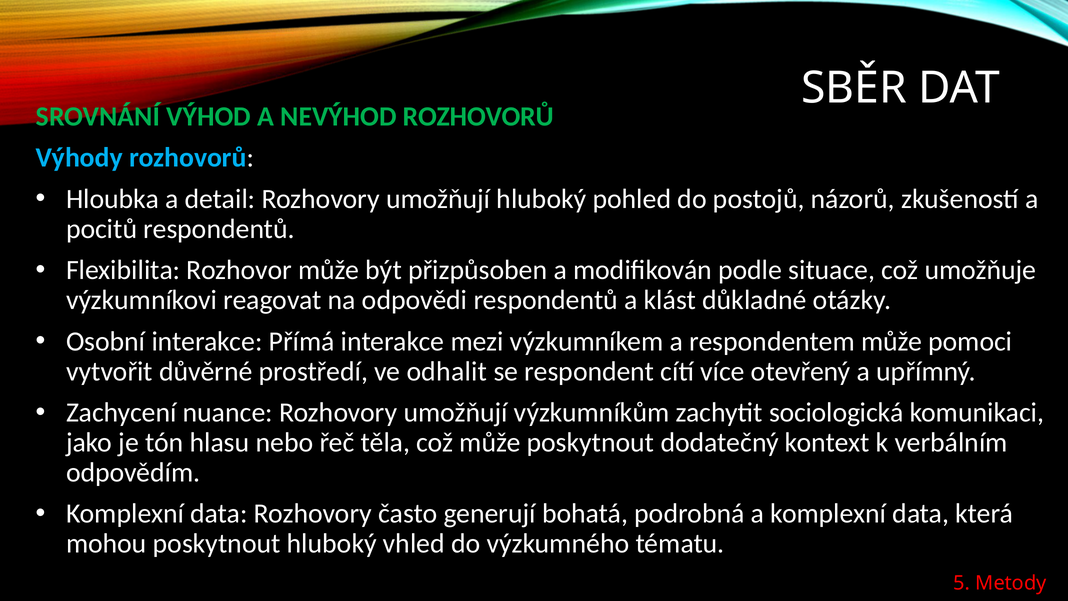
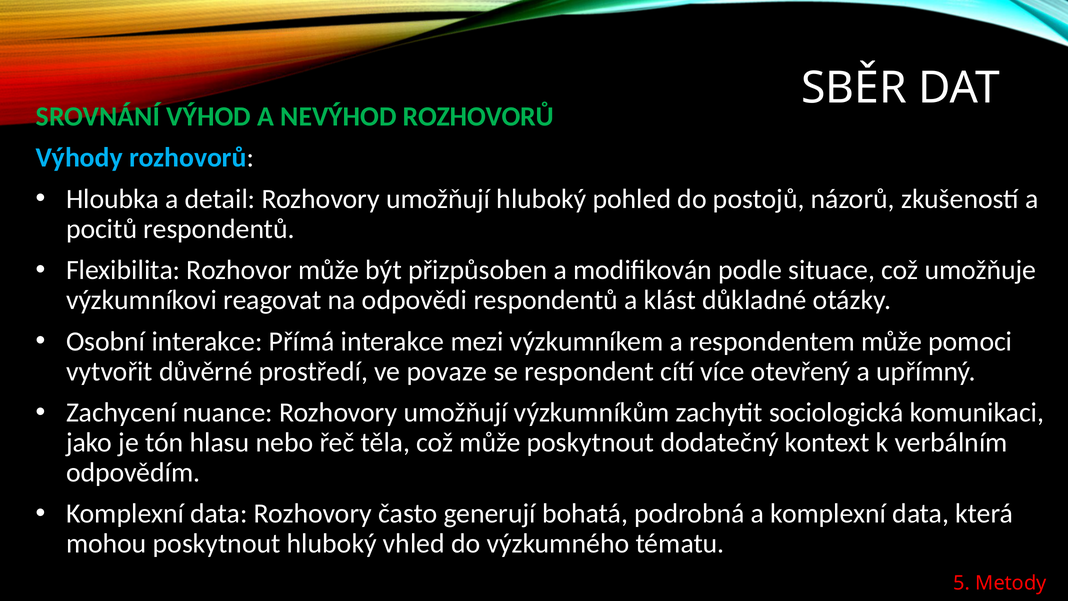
odhalit: odhalit -> povaze
